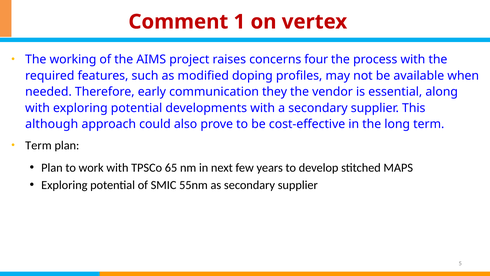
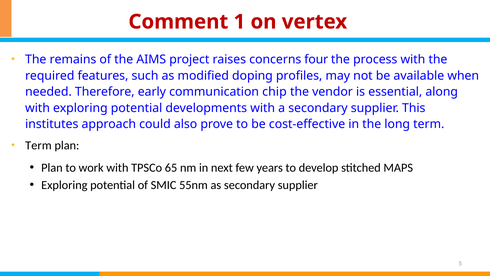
working: working -> remains
they: they -> chip
although: although -> institutes
